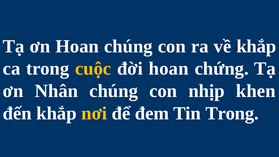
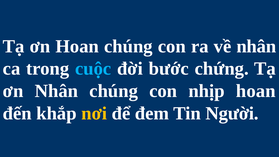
về khắp: khắp -> nhân
cuộc colour: yellow -> light blue
đời hoan: hoan -> bước
nhịp khen: khen -> hoan
Tin Trong: Trong -> Người
